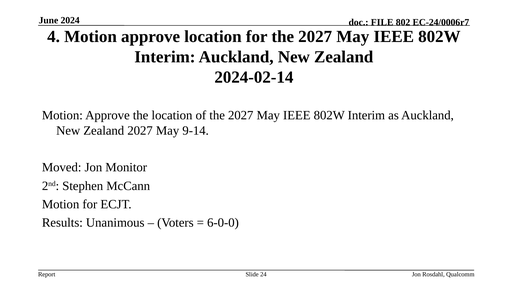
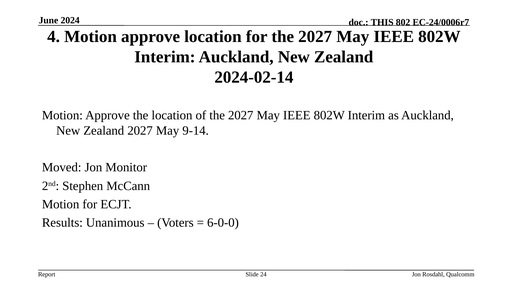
FILE: FILE -> THIS
